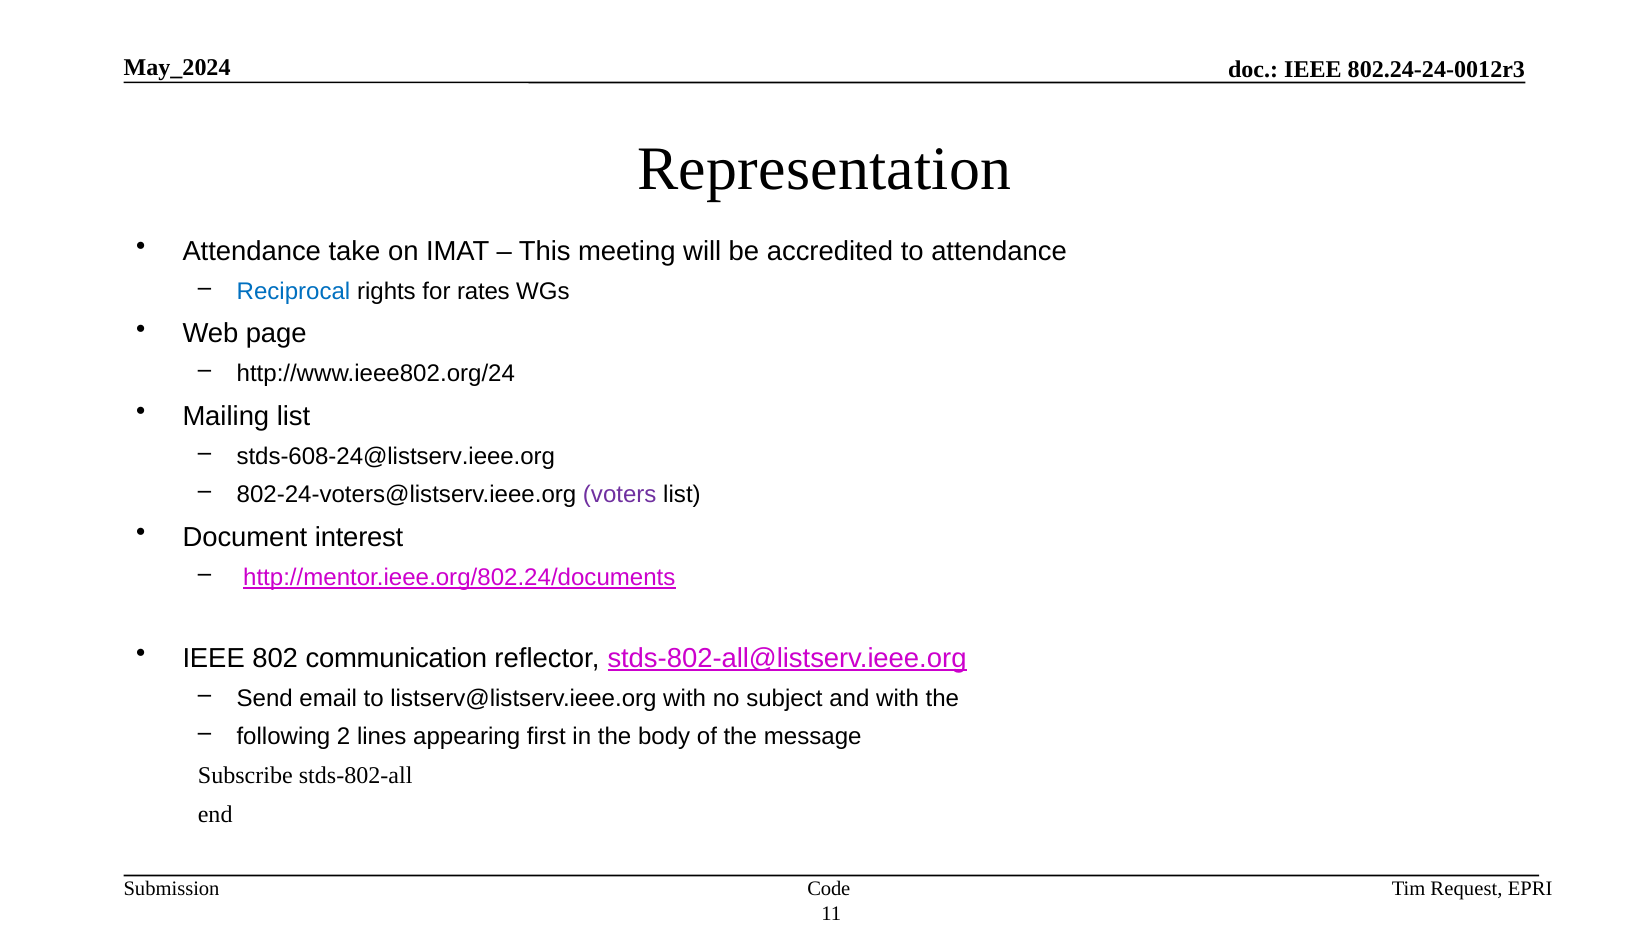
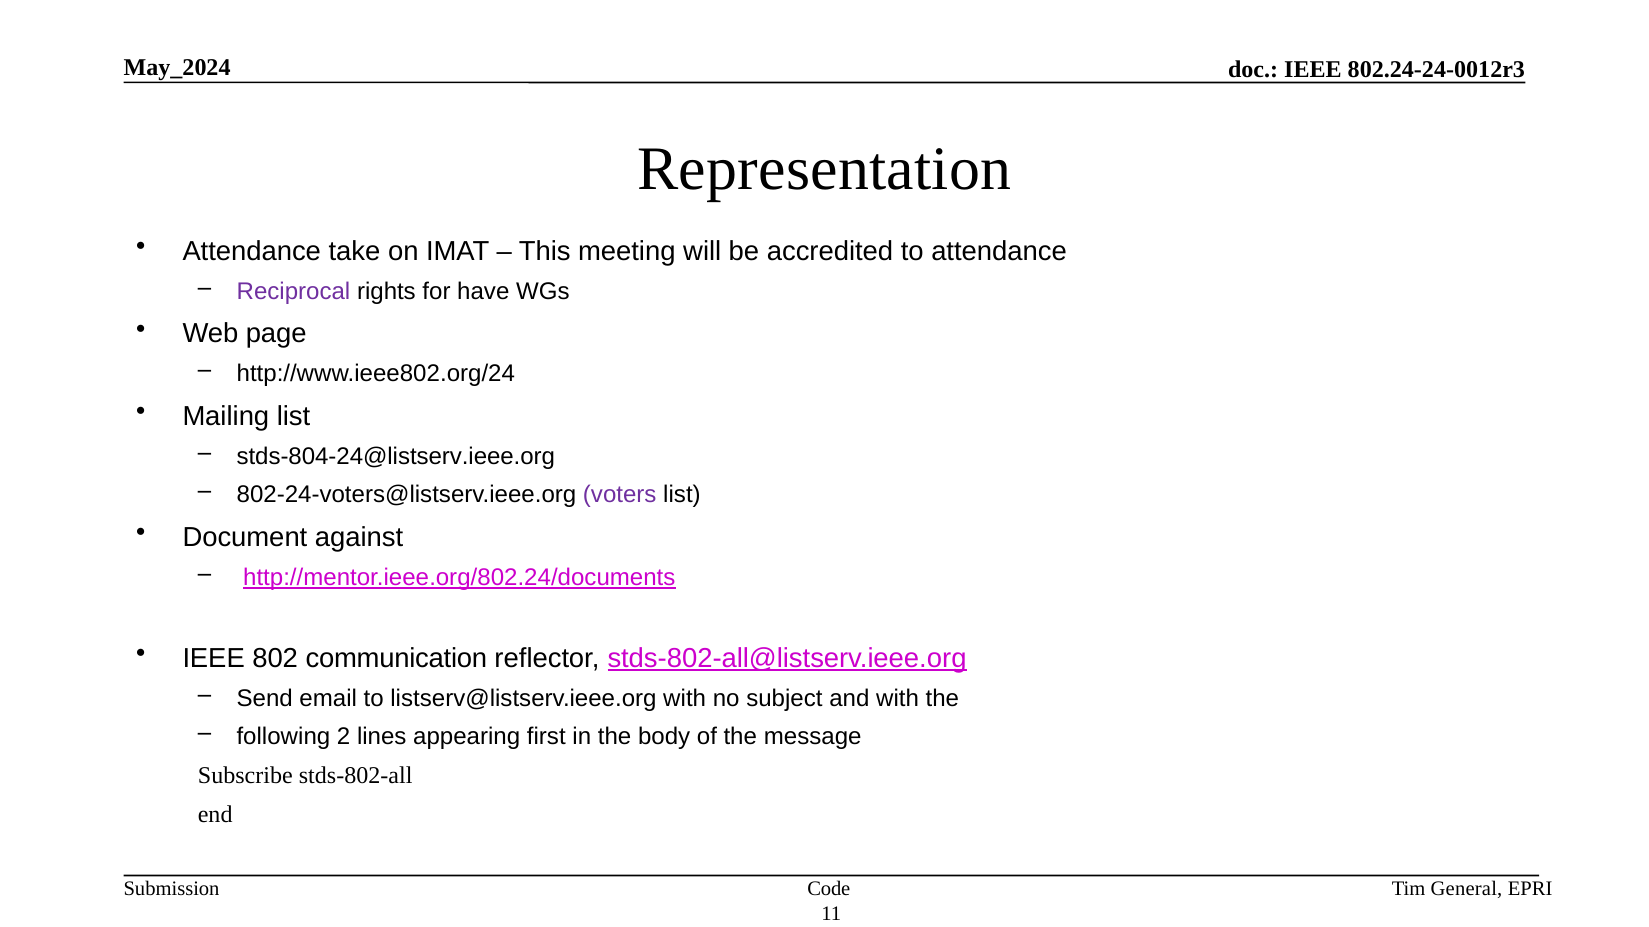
Reciprocal colour: blue -> purple
rates: rates -> have
stds-608-24@listserv.ieee.org: stds-608-24@listserv.ieee.org -> stds-804-24@listserv.ieee.org
interest: interest -> against
Request: Request -> General
